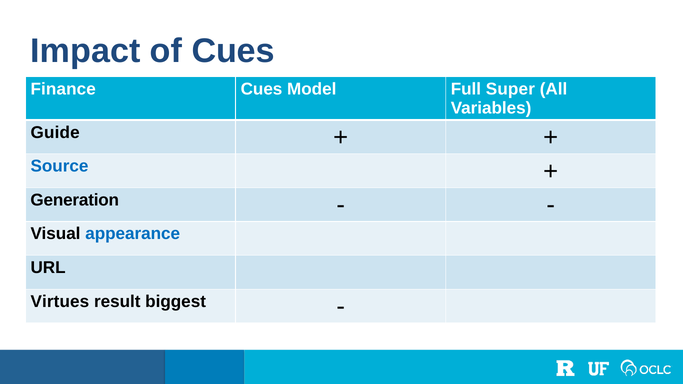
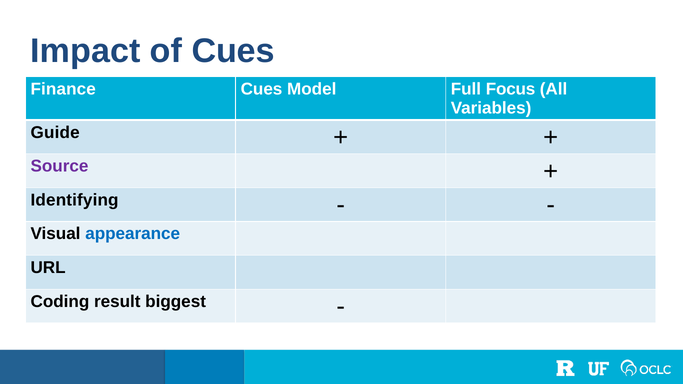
Super: Super -> Focus
Source colour: blue -> purple
Generation: Generation -> Identifying
Virtues: Virtues -> Coding
